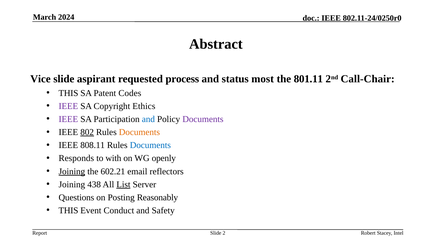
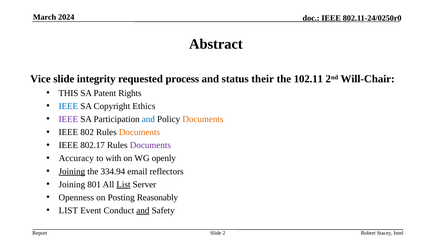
aspirant: aspirant -> integrity
most: most -> their
801.11: 801.11 -> 102.11
Call-Chair: Call-Chair -> Will-Chair
Codes: Codes -> Rights
IEEE at (68, 106) colour: purple -> blue
Documents at (203, 119) colour: purple -> orange
802 underline: present -> none
808.11: 808.11 -> 802.17
Documents at (150, 145) colour: blue -> purple
Responds: Responds -> Accuracy
602.21: 602.21 -> 334.94
438: 438 -> 801
Questions: Questions -> Openness
THIS at (68, 211): THIS -> LIST
and at (143, 211) underline: none -> present
